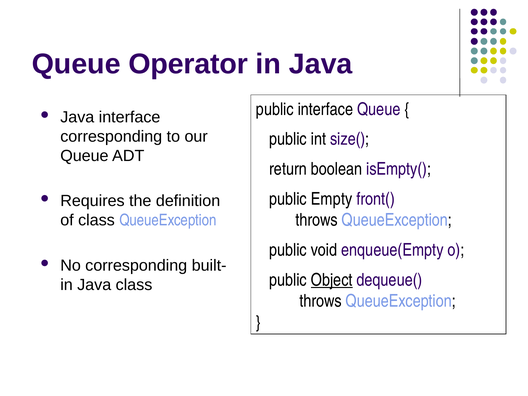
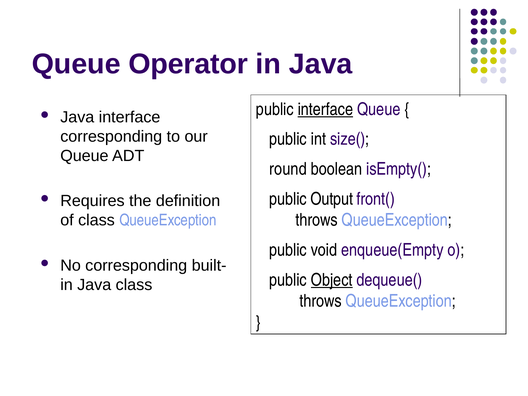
interface at (325, 109) underline: none -> present
return: return -> round
Empty: Empty -> Output
